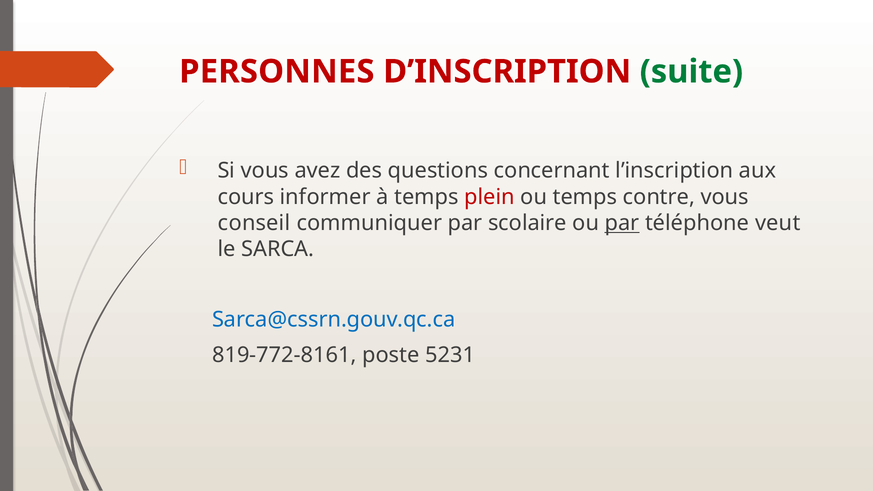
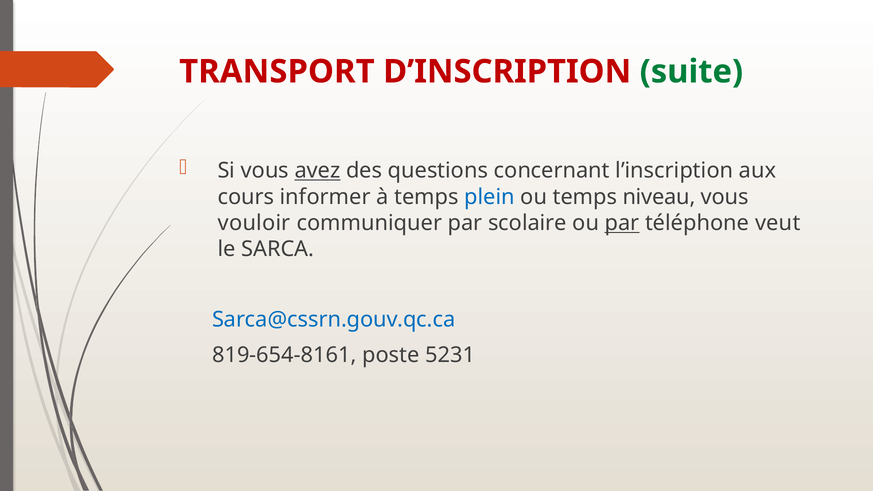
PERSONNES: PERSONNES -> TRANSPORT
avez underline: none -> present
plein colour: red -> blue
contre: contre -> niveau
conseil: conseil -> vouloir
819-772-8161: 819-772-8161 -> 819-654-8161
